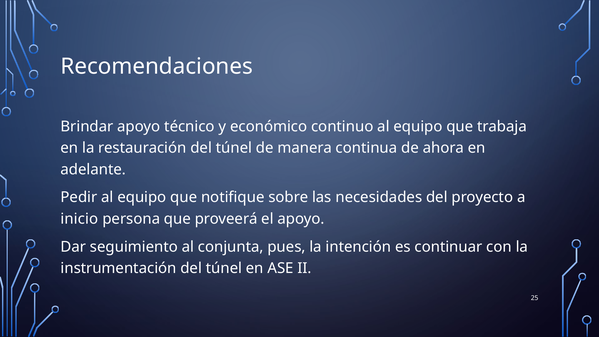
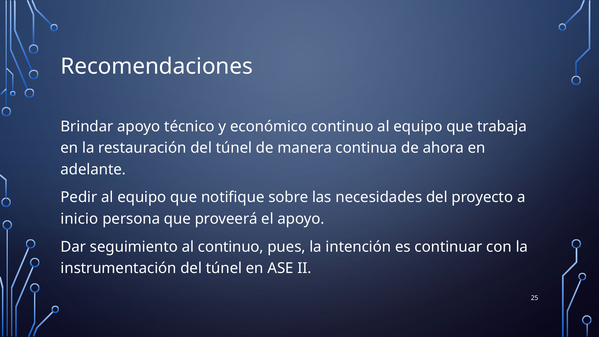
al conjunta: conjunta -> continuo
